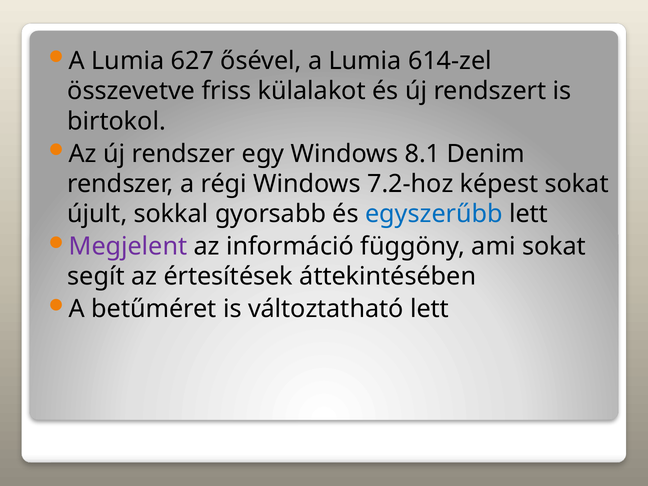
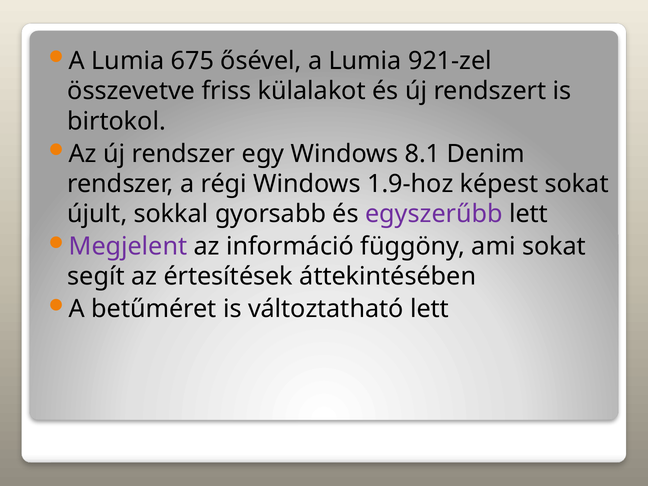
627: 627 -> 675
614-zel: 614-zel -> 921-zel
7.2-hoz: 7.2-hoz -> 1.9-hoz
egyszerűbb colour: blue -> purple
